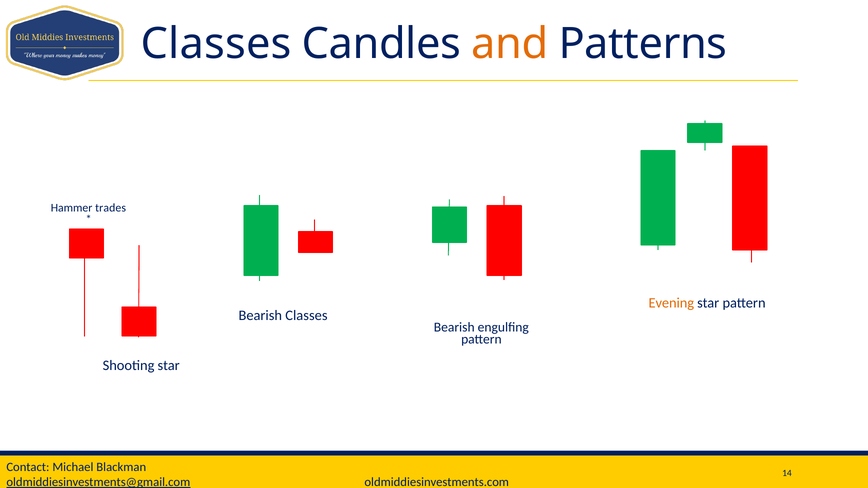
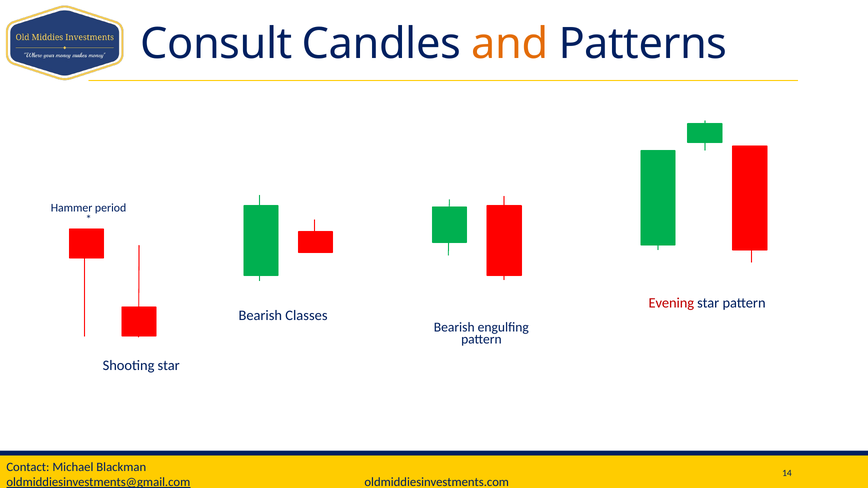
Classes at (216, 44): Classes -> Consult
trades: trades -> period
Evening colour: orange -> red
